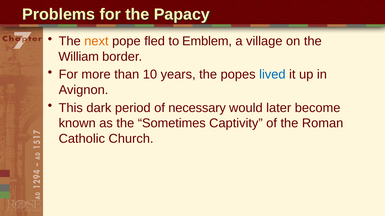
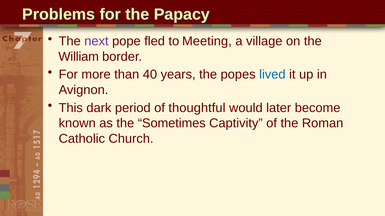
next colour: orange -> purple
Emblem: Emblem -> Meeting
10: 10 -> 40
necessary: necessary -> thoughtful
